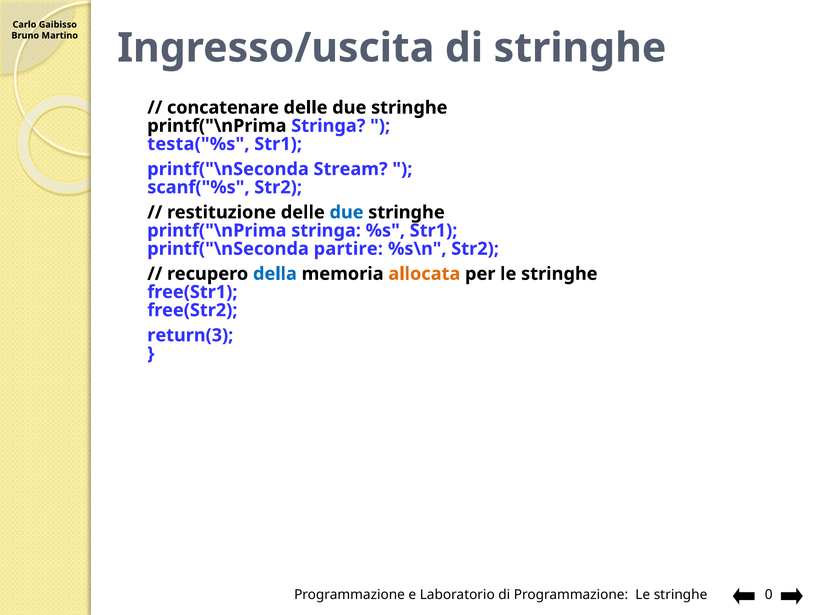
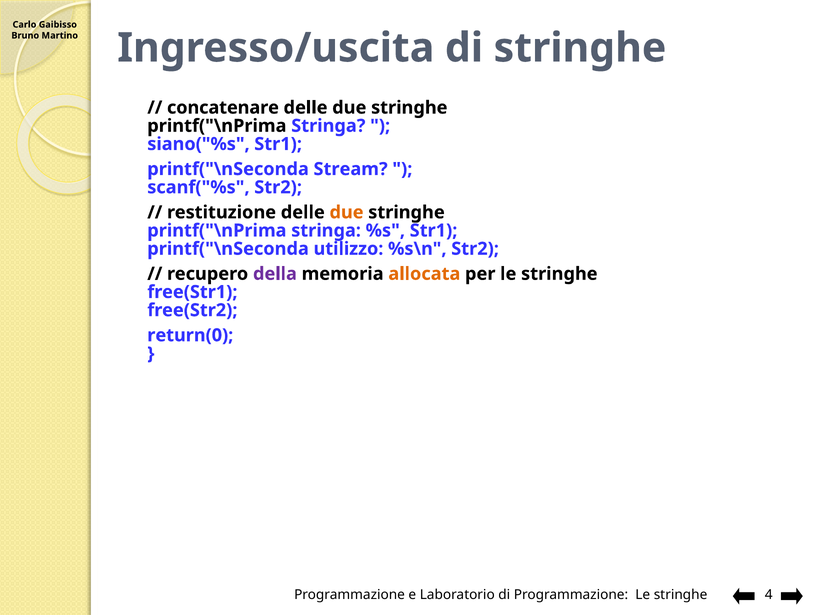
testa("%s: testa("%s -> siano("%s
due at (347, 212) colour: blue -> orange
partire: partire -> utilizzo
della colour: blue -> purple
return(3: return(3 -> return(0
0: 0 -> 4
